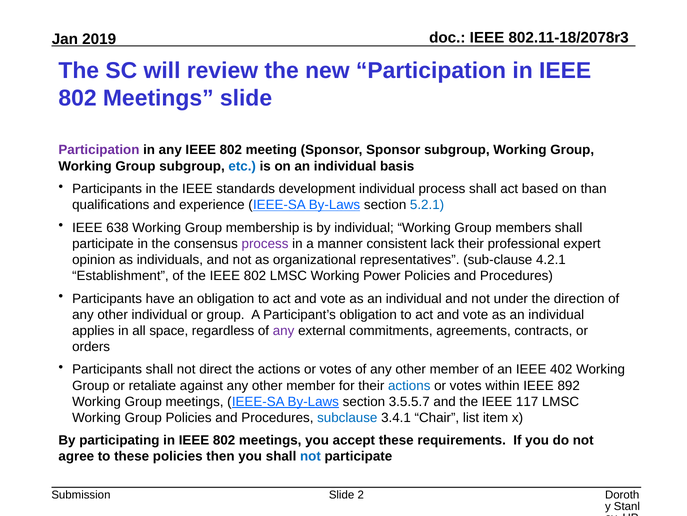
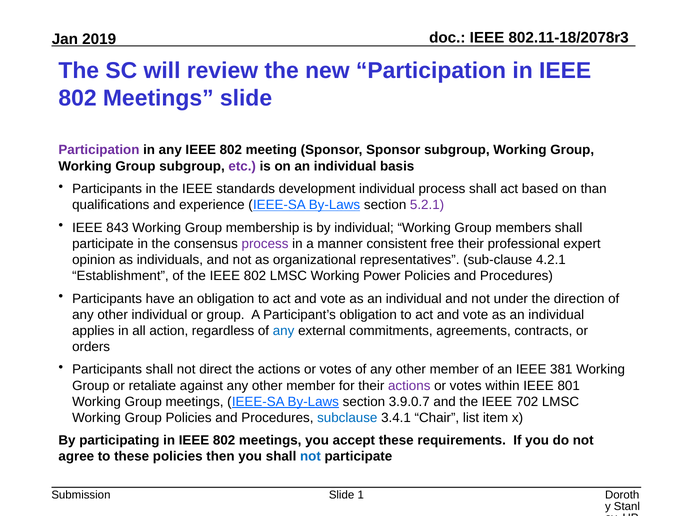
etc colour: blue -> purple
5.2.1 colour: blue -> purple
638: 638 -> 843
lack: lack -> free
space: space -> action
any at (284, 330) colour: purple -> blue
402: 402 -> 381
actions at (409, 385) colour: blue -> purple
892: 892 -> 801
3.5.5.7: 3.5.5.7 -> 3.9.0.7
117: 117 -> 702
2: 2 -> 1
